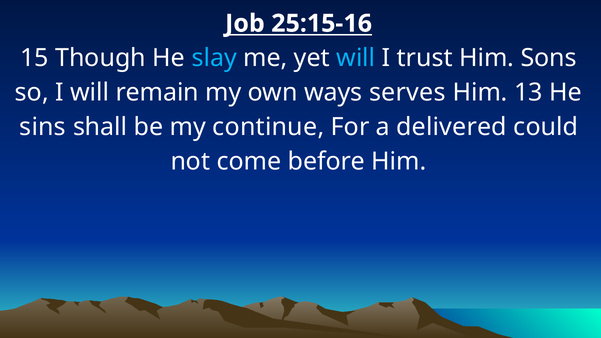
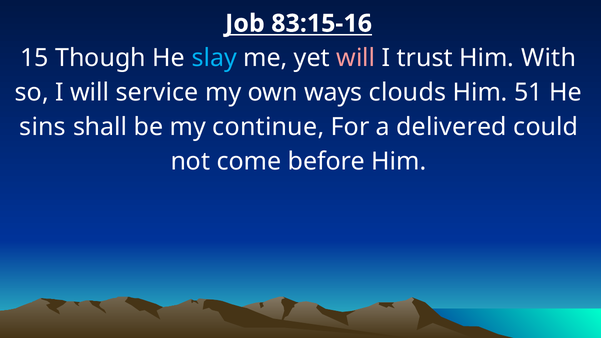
25:15-16: 25:15-16 -> 83:15-16
will at (356, 58) colour: light blue -> pink
Sons: Sons -> With
remain: remain -> service
serves: serves -> clouds
13: 13 -> 51
